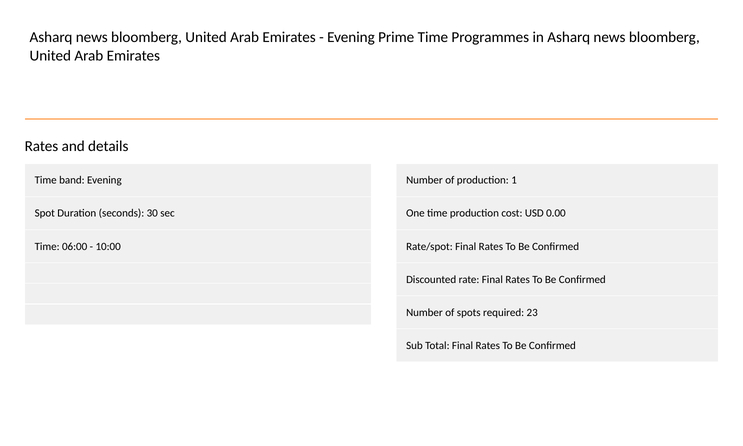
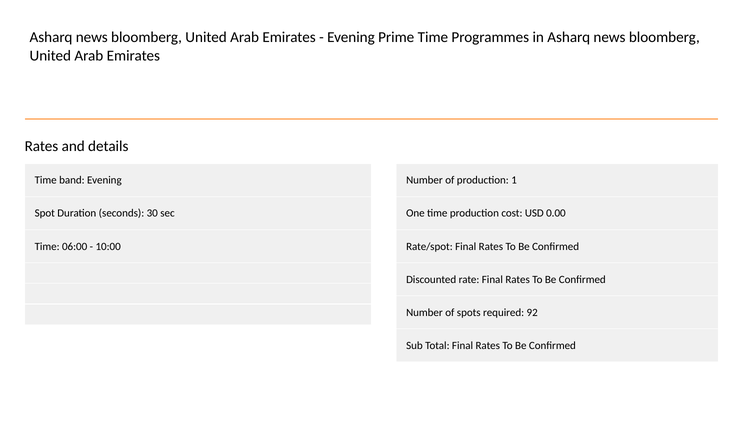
23: 23 -> 92
